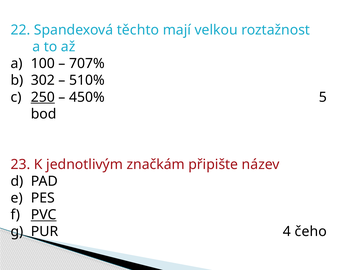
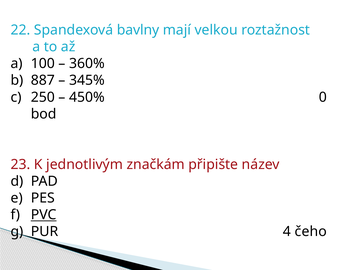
těchto: těchto -> bavlny
707%: 707% -> 360%
302: 302 -> 887
510%: 510% -> 345%
250 underline: present -> none
5: 5 -> 0
